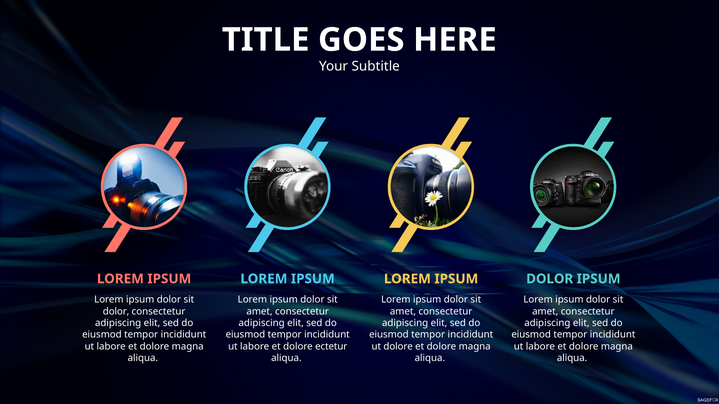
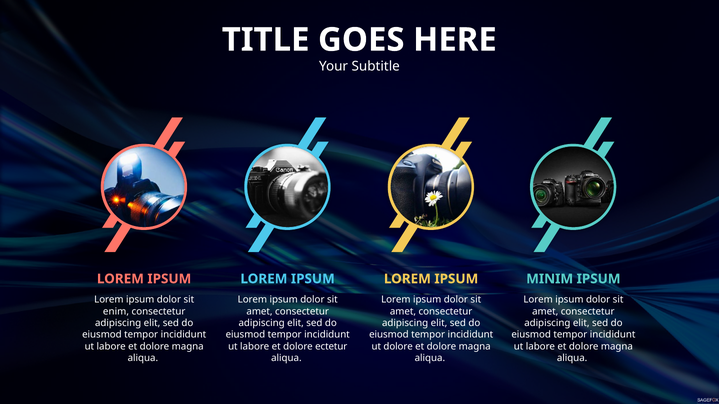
DOLOR at (550, 279): DOLOR -> MINIM
dolor at (116, 312): dolor -> enim
